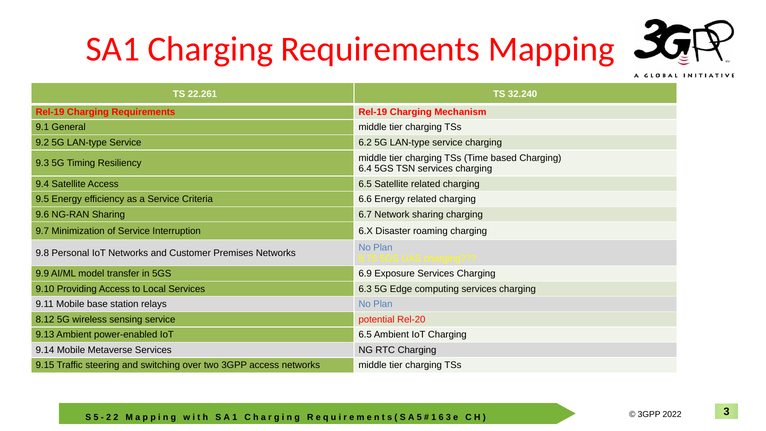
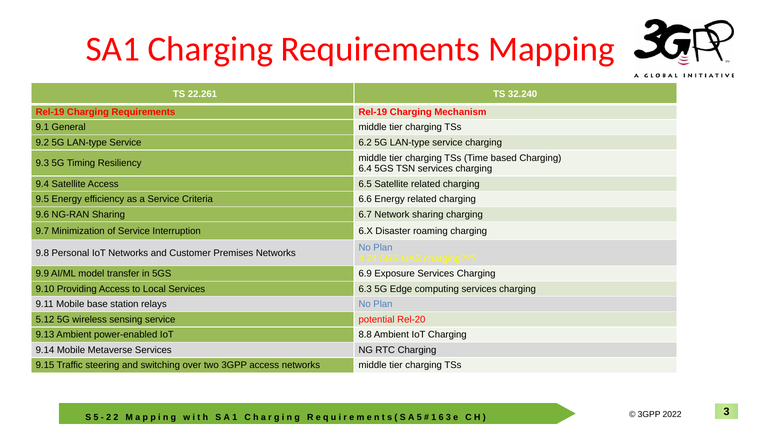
8.75: 8.75 -> 4.24
8.12: 8.12 -> 5.12
IoT 6.5: 6.5 -> 8.8
